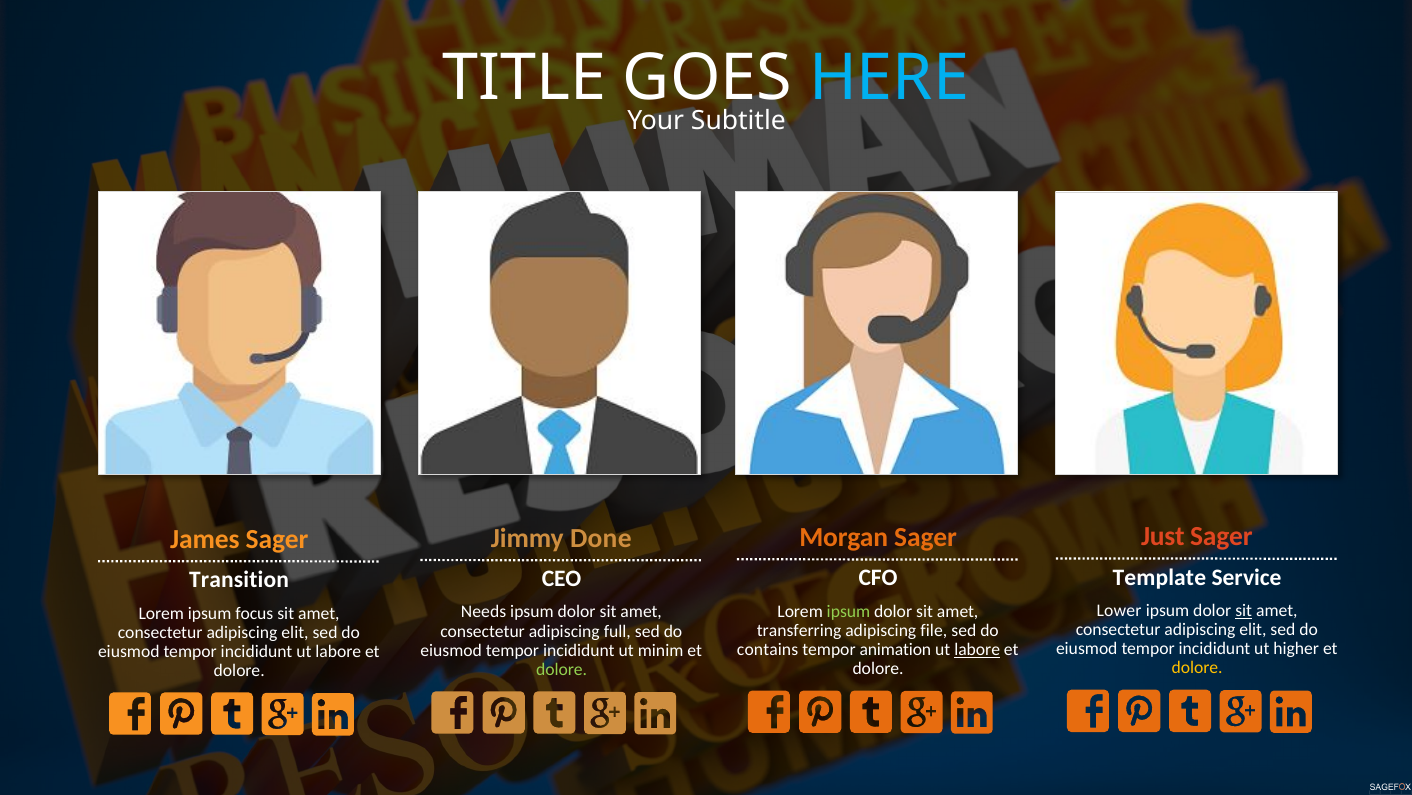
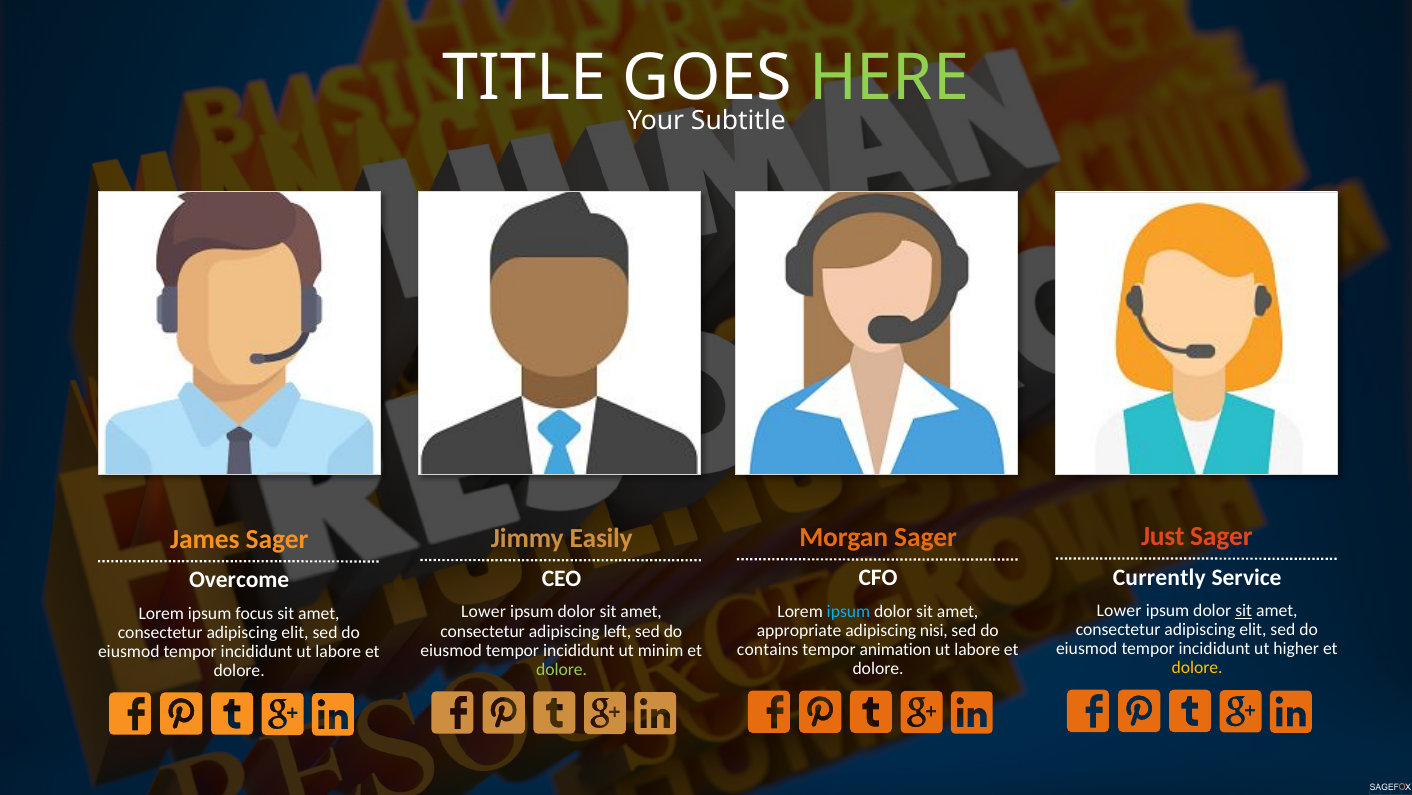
HERE colour: light blue -> light green
Done: Done -> Easily
Template: Template -> Currently
Transition: Transition -> Overcome
ipsum at (848, 611) colour: light green -> light blue
Needs at (484, 612): Needs -> Lower
transferring: transferring -> appropriate
file: file -> nisi
full: full -> left
labore at (977, 649) underline: present -> none
